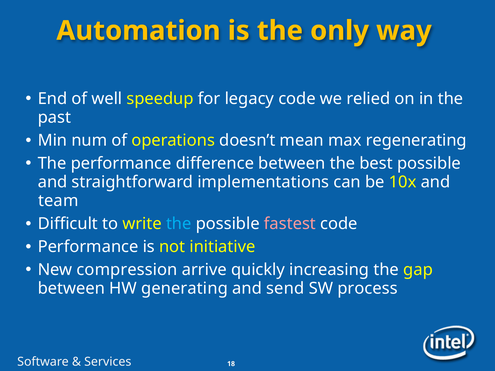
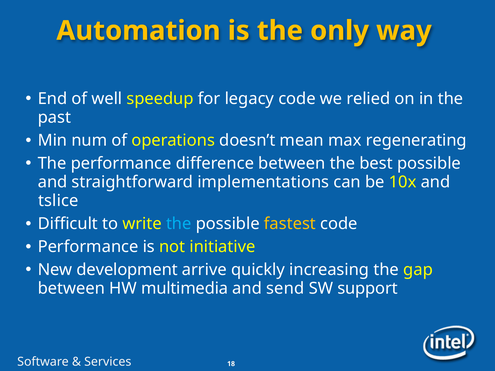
team: team -> tslice
fastest colour: pink -> yellow
compression: compression -> development
generating: generating -> multimedia
process: process -> support
